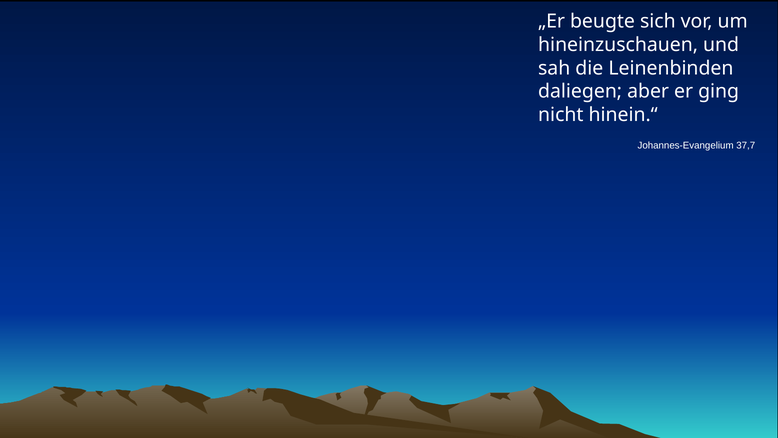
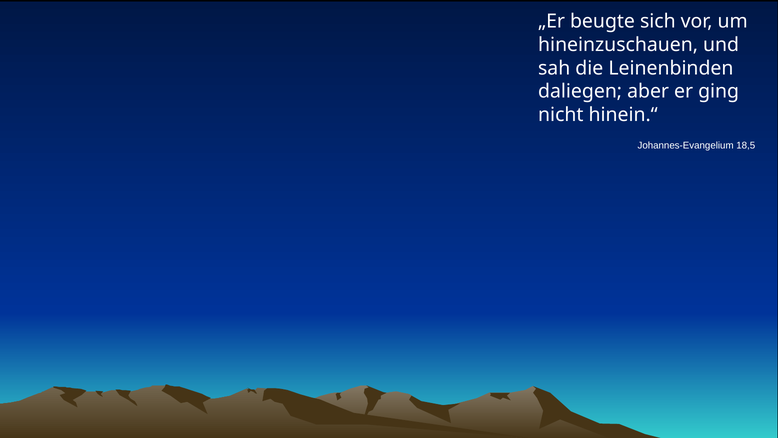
37,7: 37,7 -> 18,5
